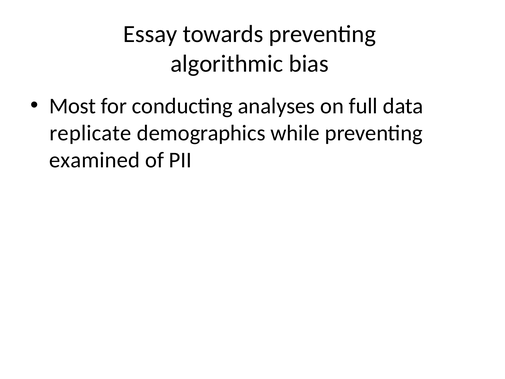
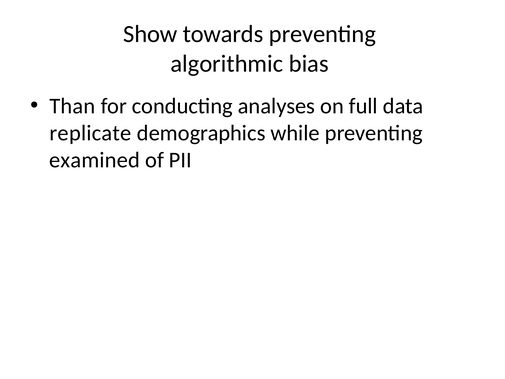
Essay: Essay -> Show
Most: Most -> Than
